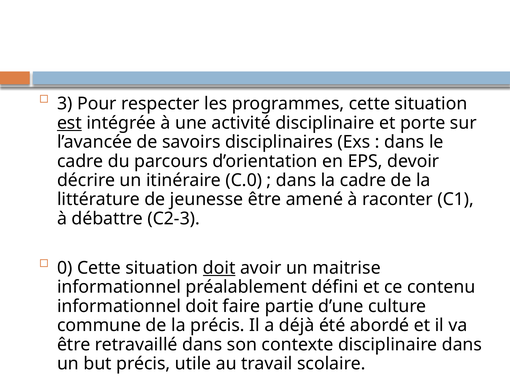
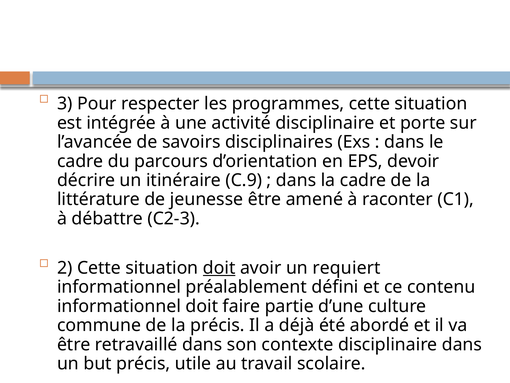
est underline: present -> none
C.0: C.0 -> C.9
0: 0 -> 2
maitrise: maitrise -> requiert
